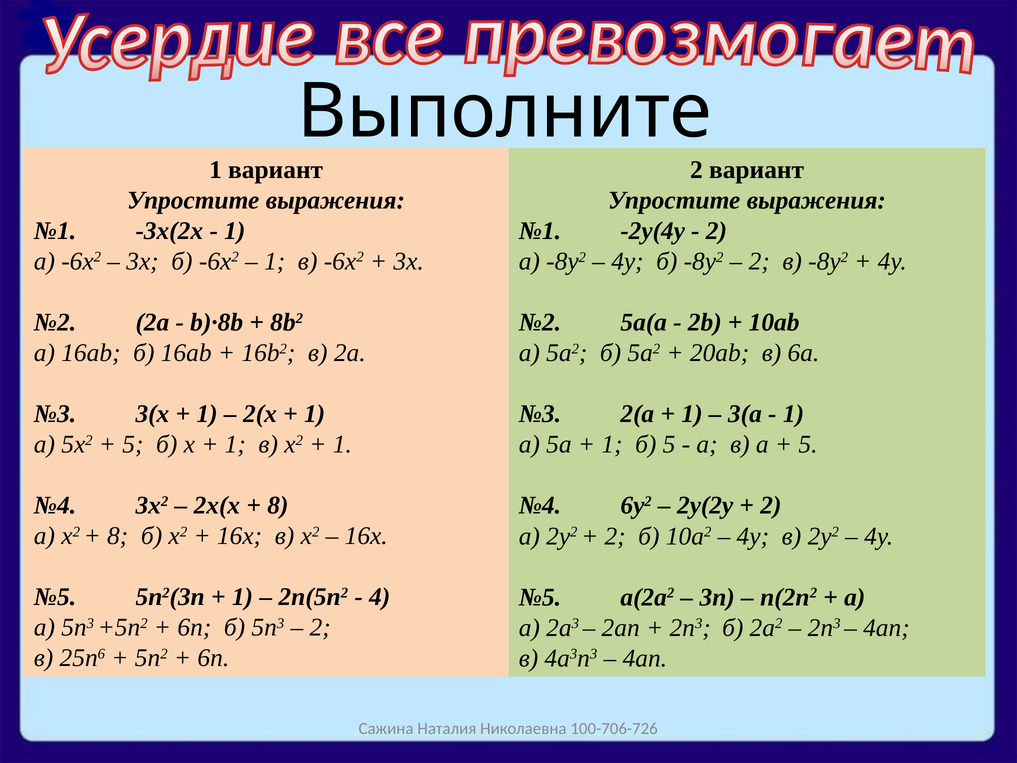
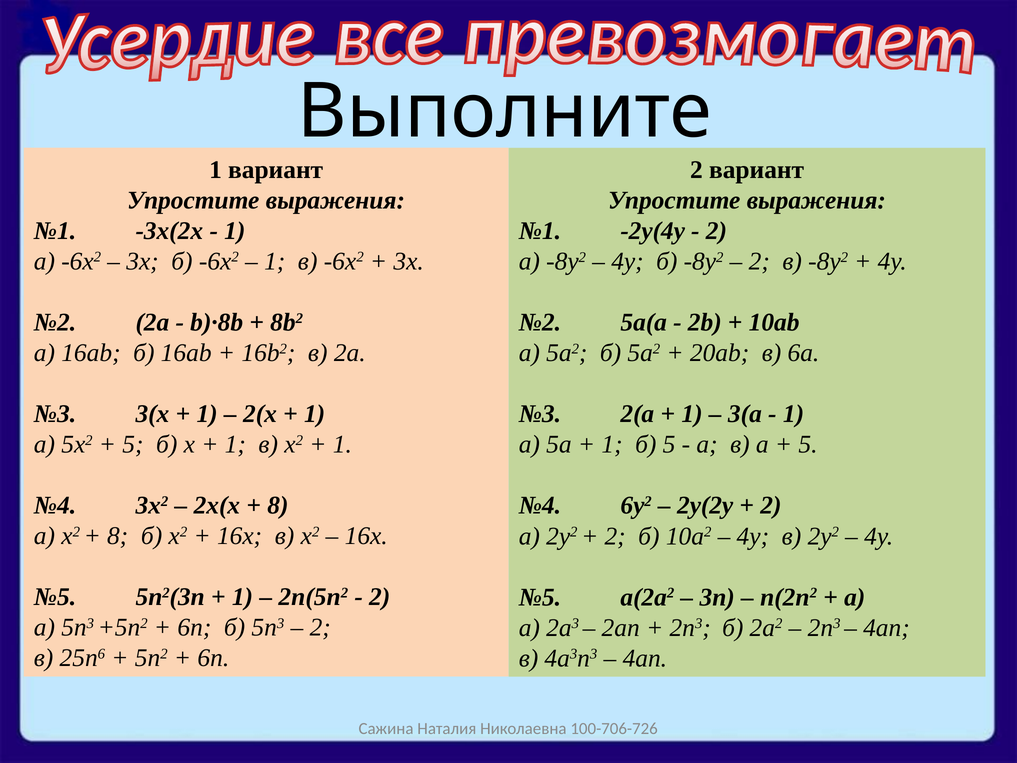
4 at (380, 597): 4 -> 2
